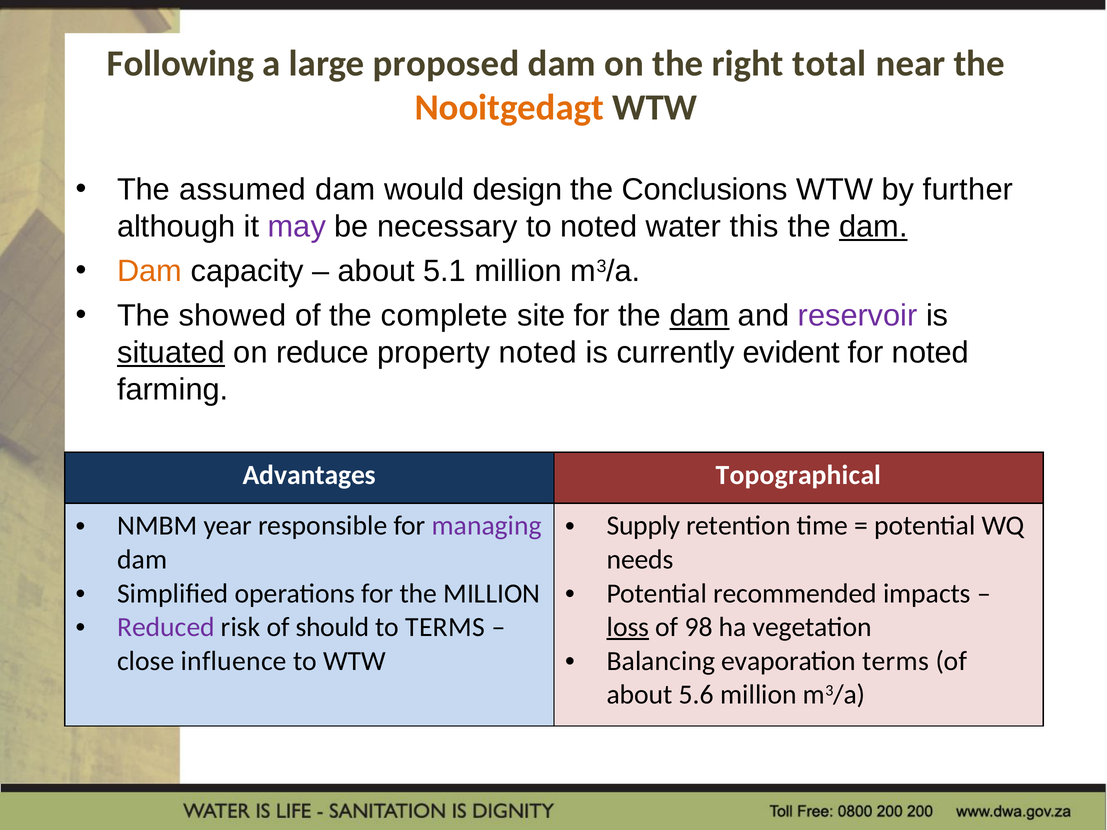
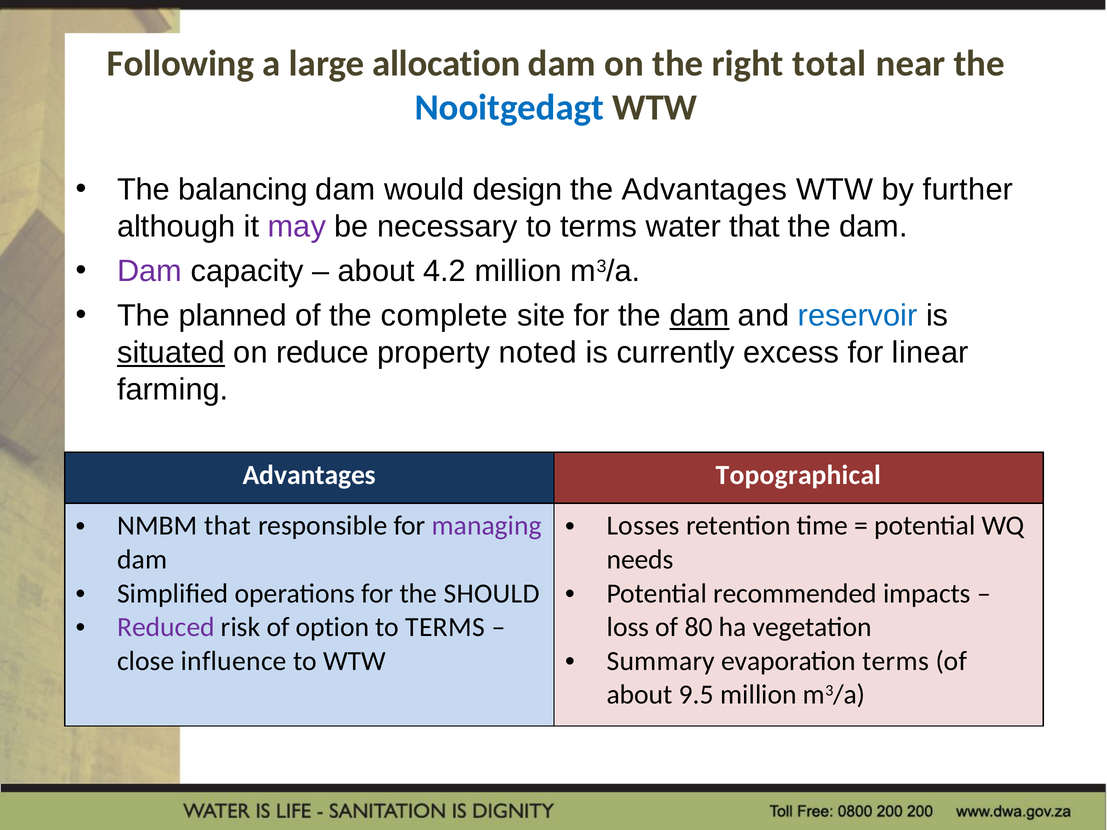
proposed: proposed -> allocation
Nooitgedagt colour: orange -> blue
assumed: assumed -> balancing
the Conclusions: Conclusions -> Advantages
necessary to noted: noted -> terms
water this: this -> that
dam at (873, 227) underline: present -> none
Dam at (150, 271) colour: orange -> purple
5.1: 5.1 -> 4.2
showed: showed -> planned
reservoir colour: purple -> blue
evident: evident -> excess
for noted: noted -> linear
NMBM year: year -> that
Supply: Supply -> Losses
the MILLION: MILLION -> SHOULD
should: should -> option
loss underline: present -> none
98: 98 -> 80
Balancing: Balancing -> Summary
5.6: 5.6 -> 9.5
